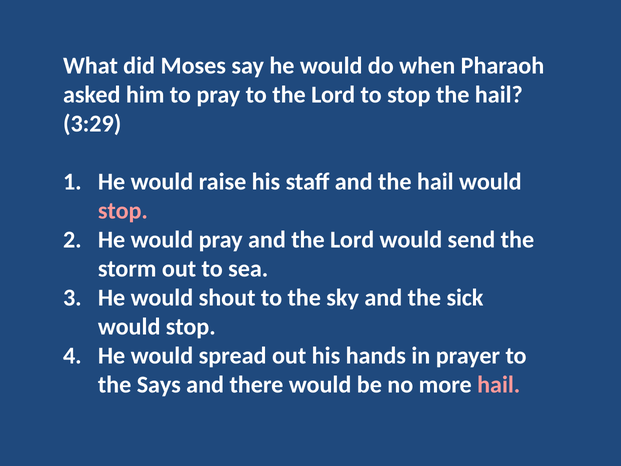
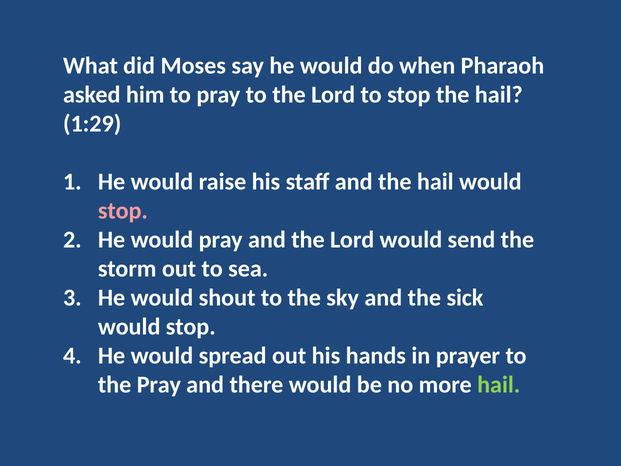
3:29: 3:29 -> 1:29
the Says: Says -> Pray
hail at (499, 385) colour: pink -> light green
